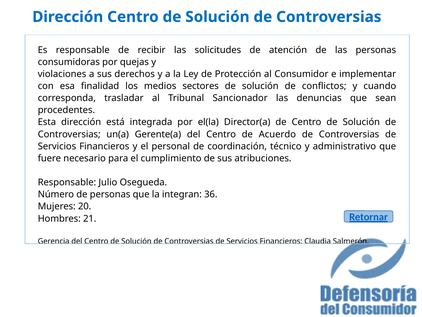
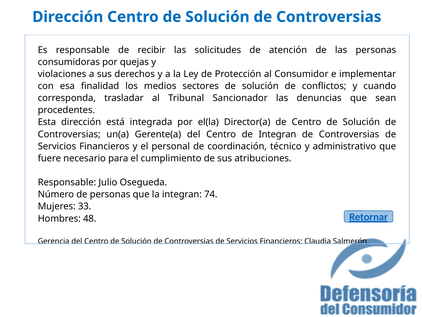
de Acuerdo: Acuerdo -> Integran
36: 36 -> 74
20: 20 -> 33
21: 21 -> 48
